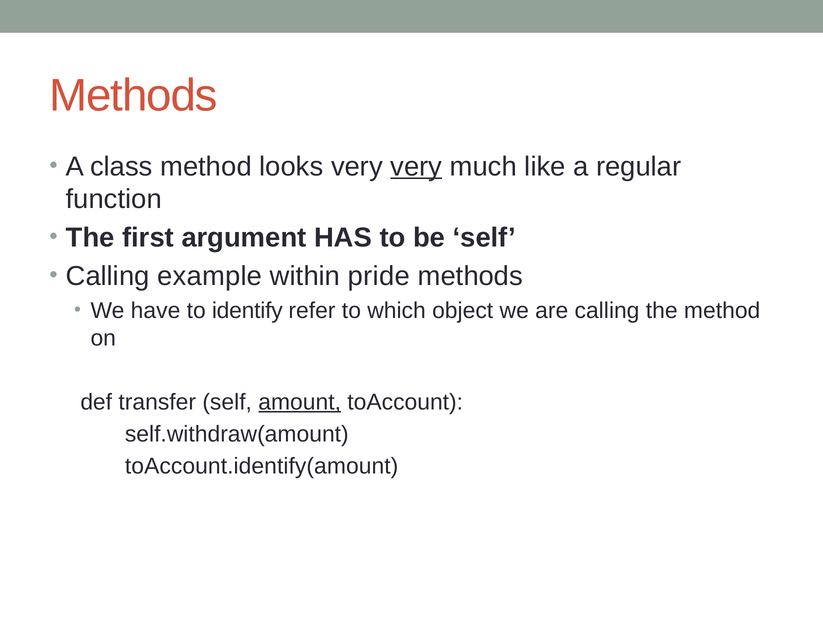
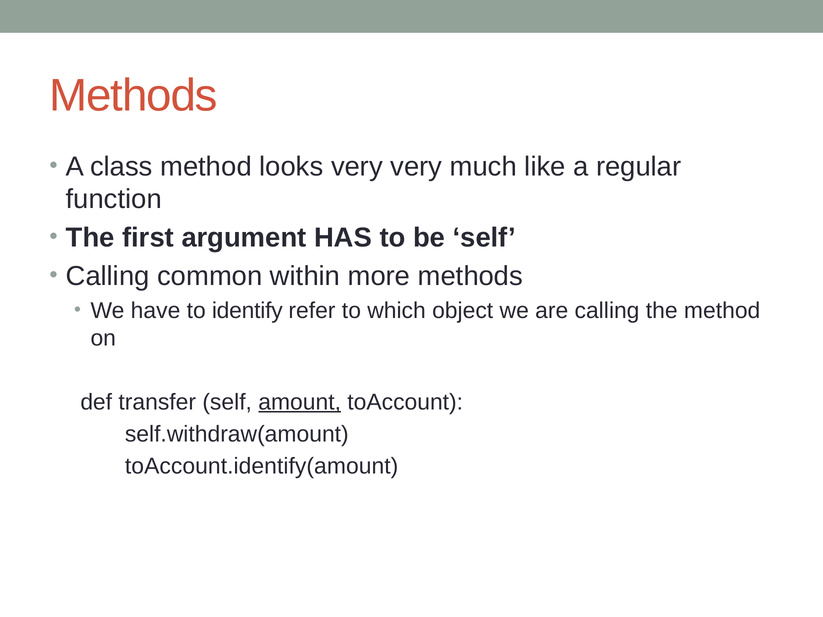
very at (416, 167) underline: present -> none
example: example -> common
pride: pride -> more
